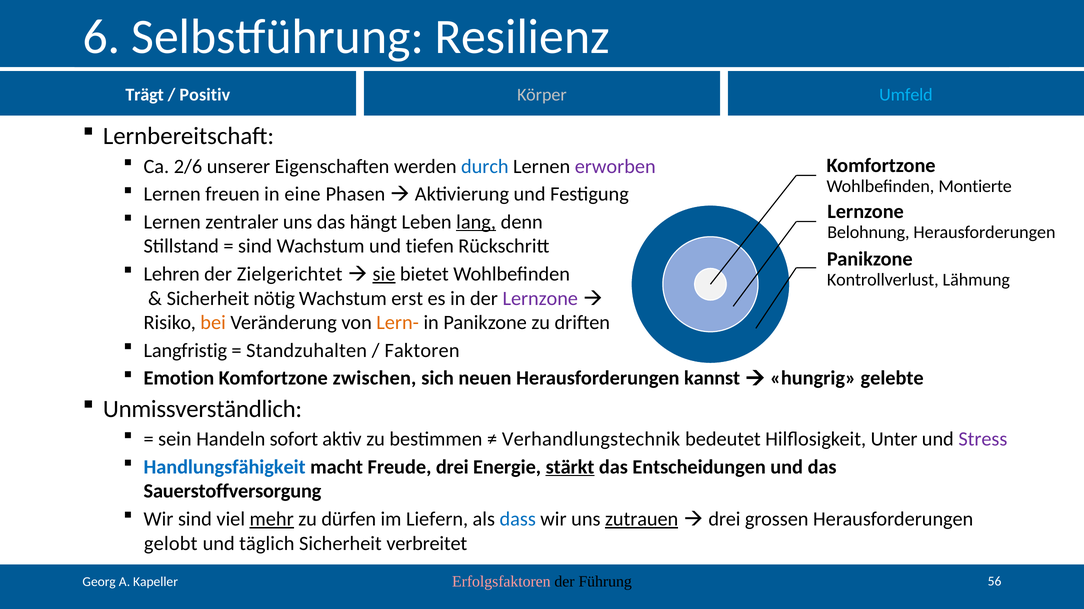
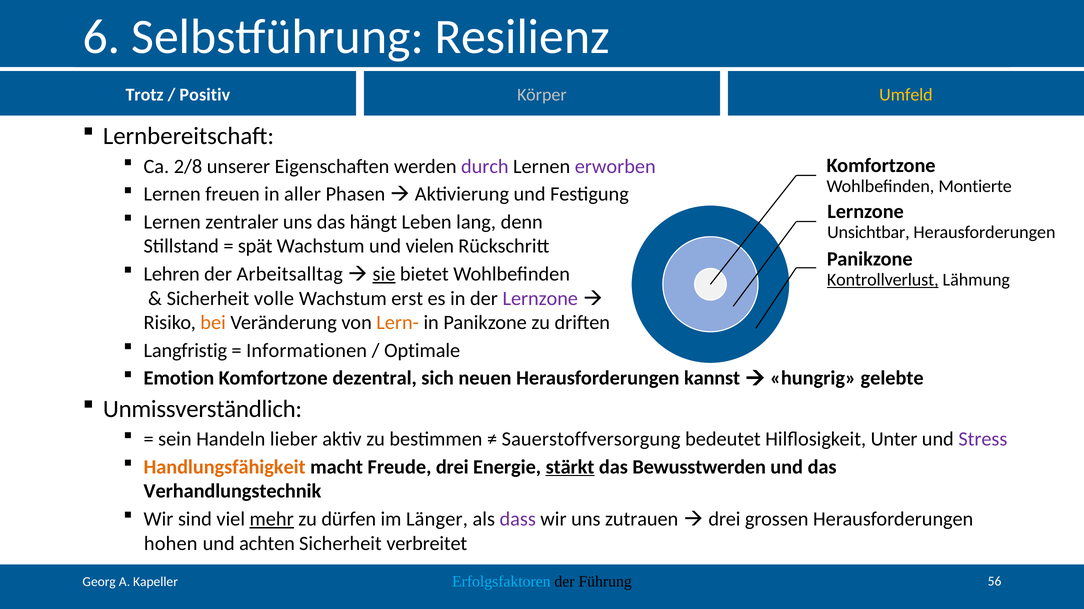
Trägt: Trägt -> Trotz
Umfeld colour: light blue -> yellow
2/6: 2/6 -> 2/8
durch colour: blue -> purple
eine: eine -> aller
lang underline: present -> none
Belohnung: Belohnung -> Unsichtbar
sind at (255, 247): sind -> spät
tiefen: tiefen -> vielen
Zielgerichtet: Zielgerichtet -> Arbeitsalltag
Kontrollverlust underline: none -> present
nötig: nötig -> volle
Standzuhalten: Standzuhalten -> Informationen
Faktoren: Faktoren -> Optimale
zwischen: zwischen -> dezentral
sofort: sofort -> lieber
Verhandlungstechnik: Verhandlungstechnik -> Sauerstoffversorgung
Handlungsfähigkeit colour: blue -> orange
Entscheidungen: Entscheidungen -> Bewusstwerden
Sauerstoffversorgung: Sauerstoffversorgung -> Verhandlungstechnik
Liefern: Liefern -> Länger
dass colour: blue -> purple
zutrauen underline: present -> none
gelobt: gelobt -> hohen
täglich: täglich -> achten
Erfolgsfaktoren colour: pink -> light blue
